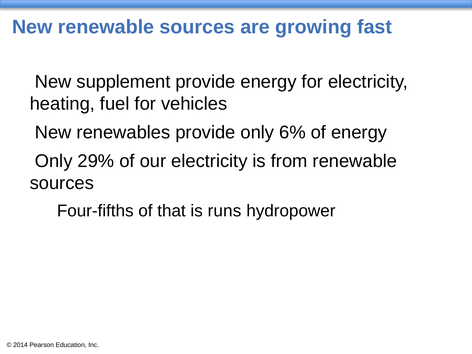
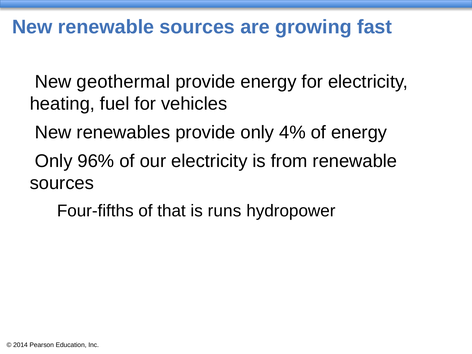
supplement: supplement -> geothermal
6%: 6% -> 4%
29%: 29% -> 96%
